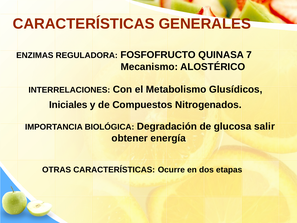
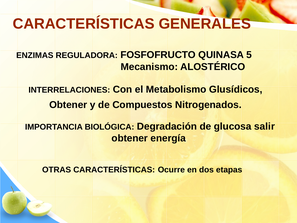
7: 7 -> 5
Iniciales at (68, 105): Iniciales -> Obtener
